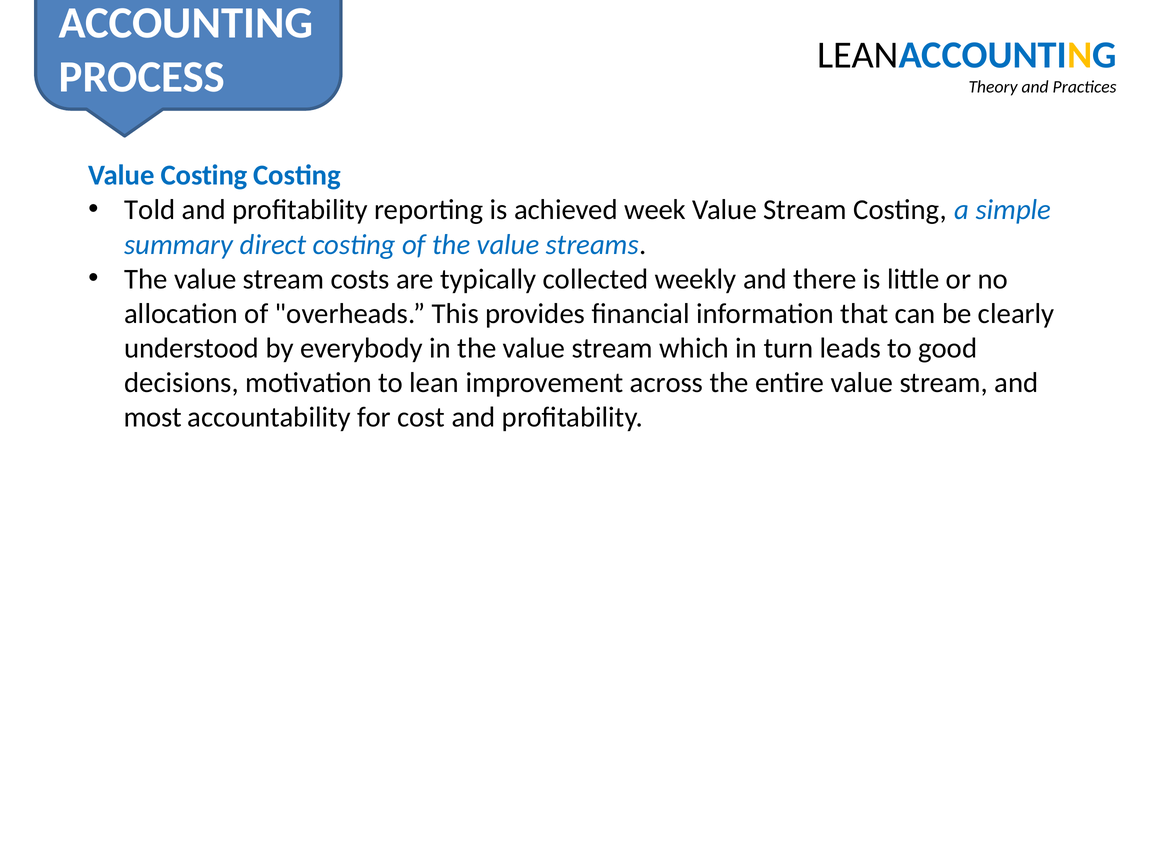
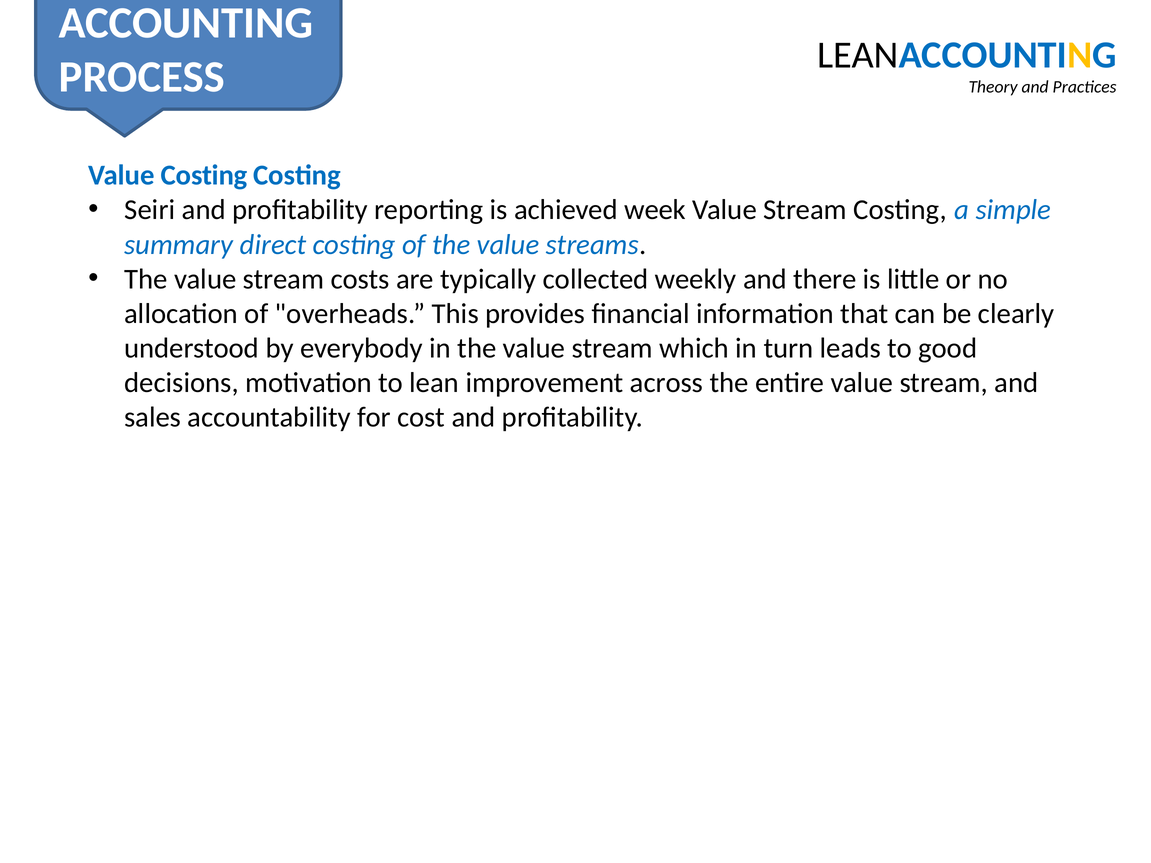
Told: Told -> Seiri
most: most -> sales
